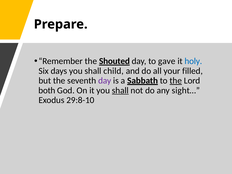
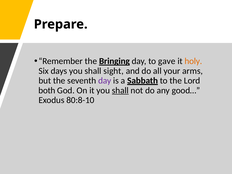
Shouted: Shouted -> Bringing
holy colour: blue -> orange
child: child -> sight
filled: filled -> arms
the at (176, 81) underline: present -> none
sight…: sight… -> good…
29:8-10: 29:8-10 -> 80:8-10
